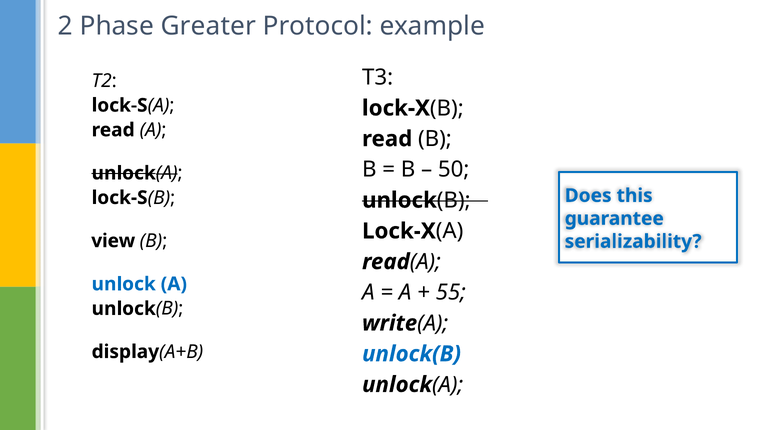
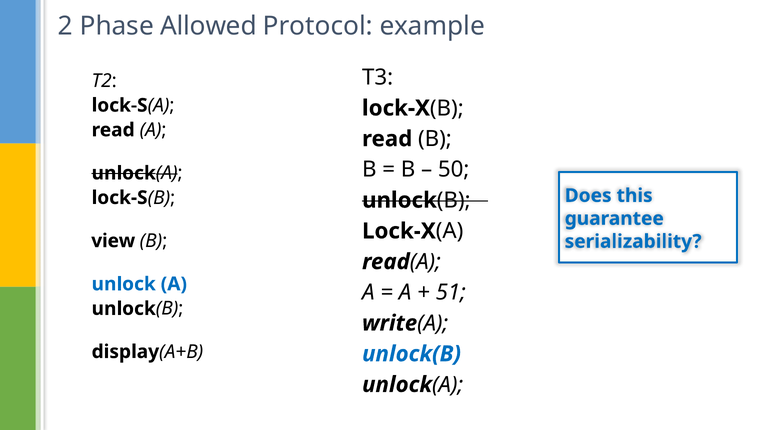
Greater: Greater -> Allowed
55: 55 -> 51
